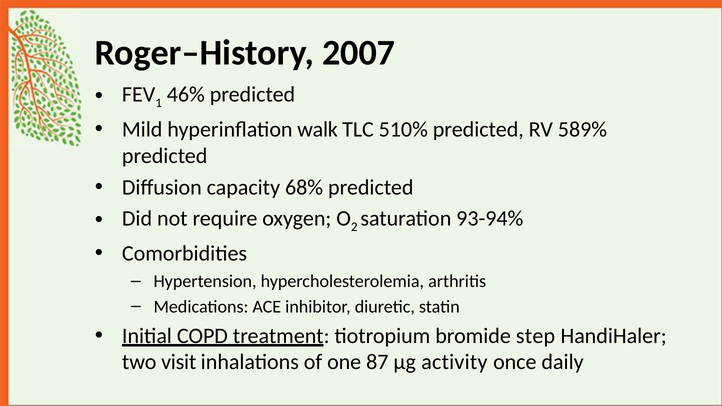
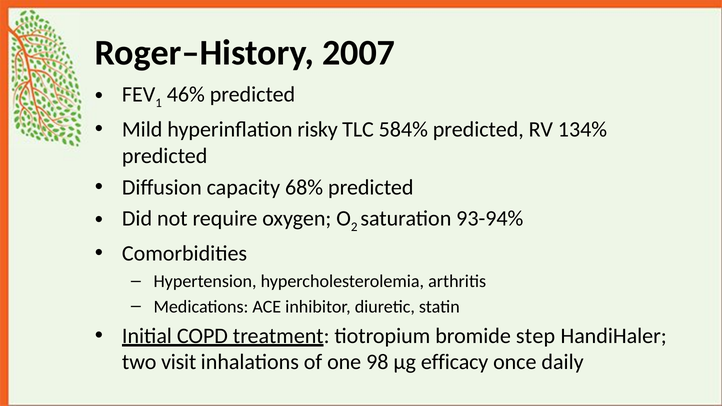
walk: walk -> risky
510%: 510% -> 584%
589%: 589% -> 134%
87: 87 -> 98
activity: activity -> efficacy
